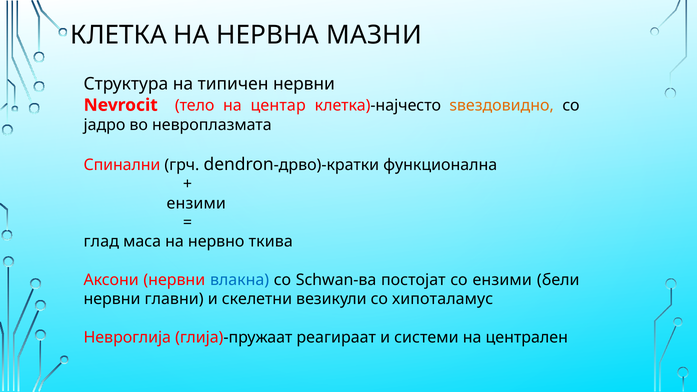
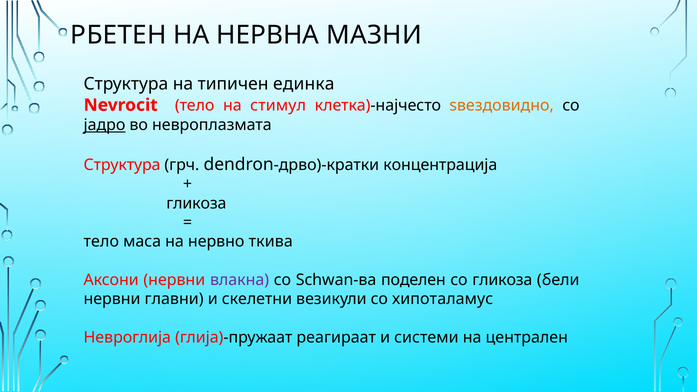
КЛЕТКА: КЛЕТКА -> РБЕТЕН
типичен нервни: нервни -> единка
центар: центар -> стимул
јадро underline: none -> present
Спинални at (122, 165): Спинални -> Структура
функционална: функционална -> концентрација
ензими at (196, 203): ензими -> гликоза
глад at (101, 242): глад -> тело
влакна colour: blue -> purple
постојат: постојат -> поделен
со ензими: ензими -> гликоза
